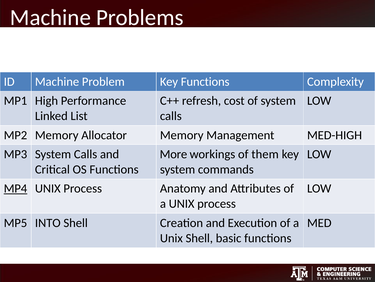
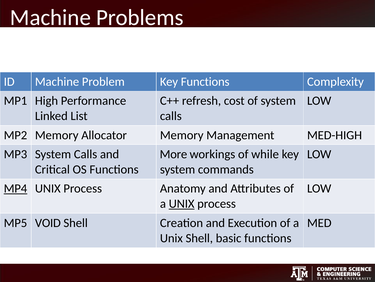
them: them -> while
UNIX at (182, 203) underline: none -> present
INTO: INTO -> VOID
